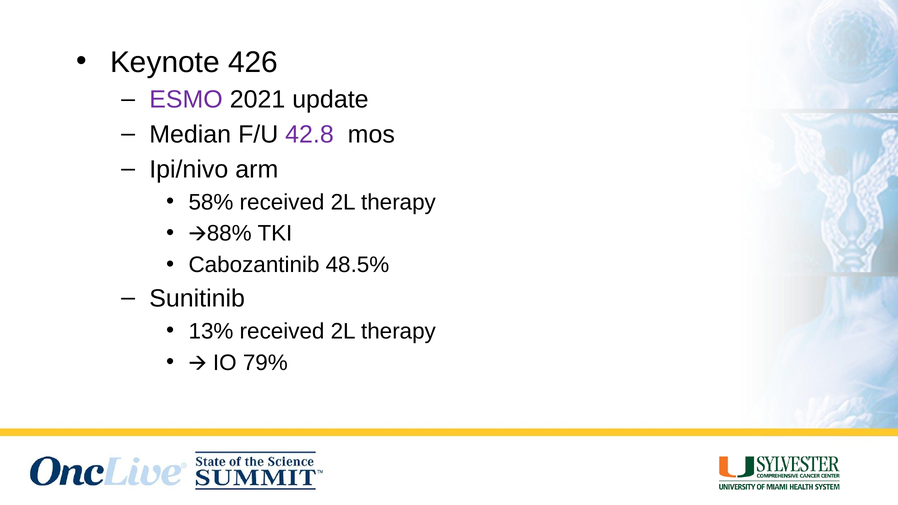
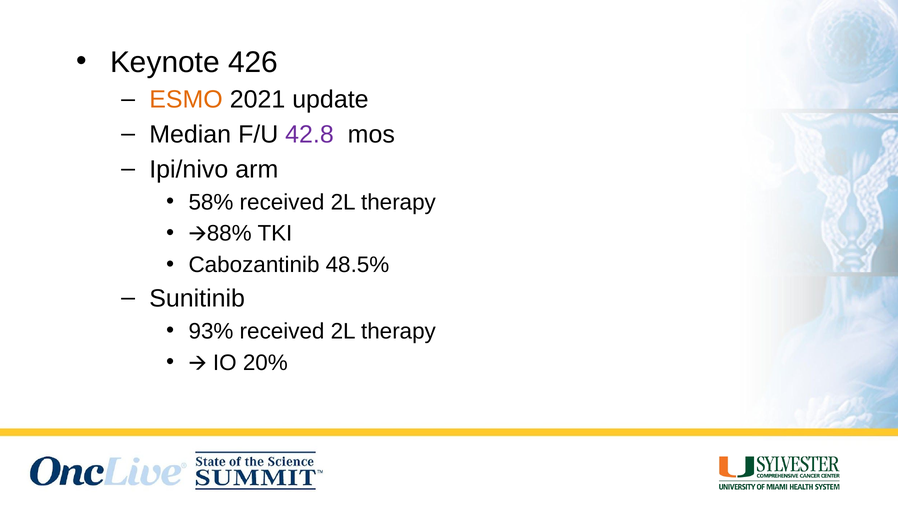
ESMO colour: purple -> orange
13%: 13% -> 93%
79%: 79% -> 20%
